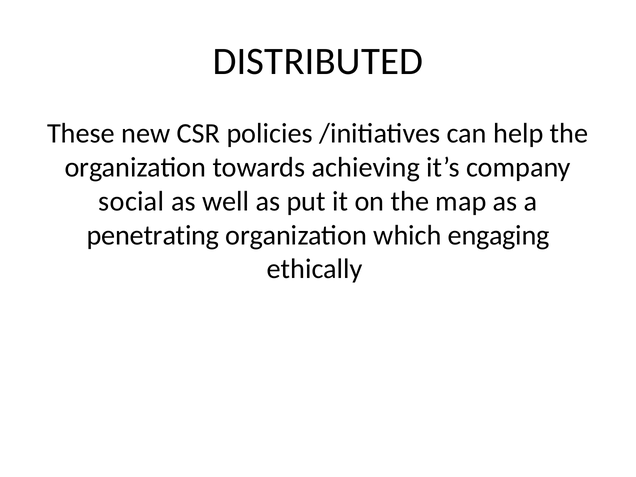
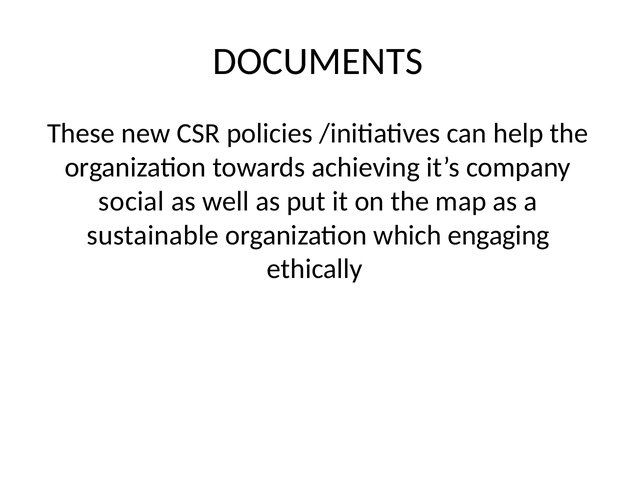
DISTRIBUTED: DISTRIBUTED -> DOCUMENTS
penetrating: penetrating -> sustainable
